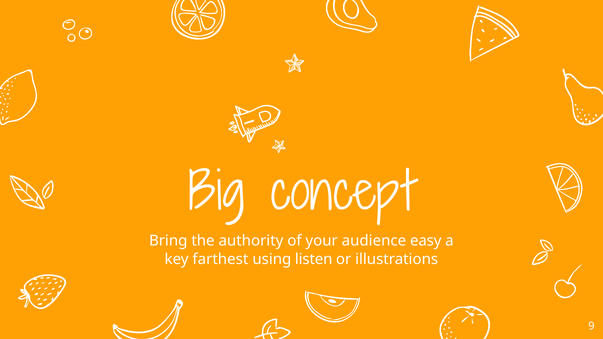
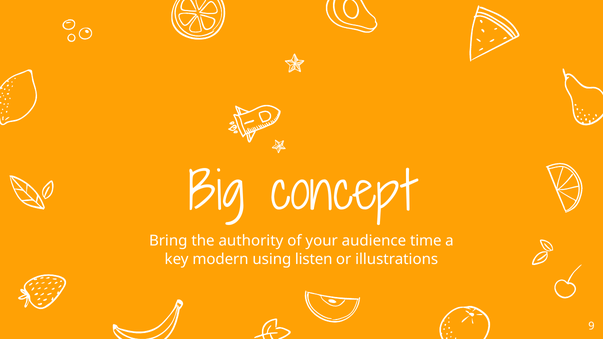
easy: easy -> time
farthest: farthest -> modern
